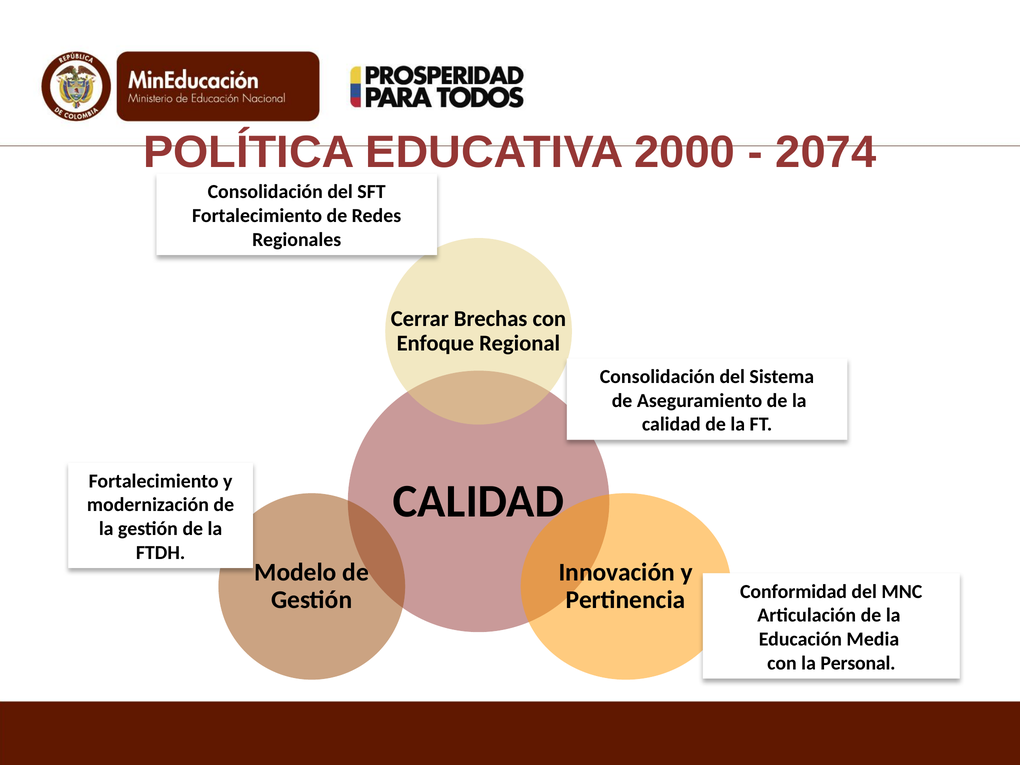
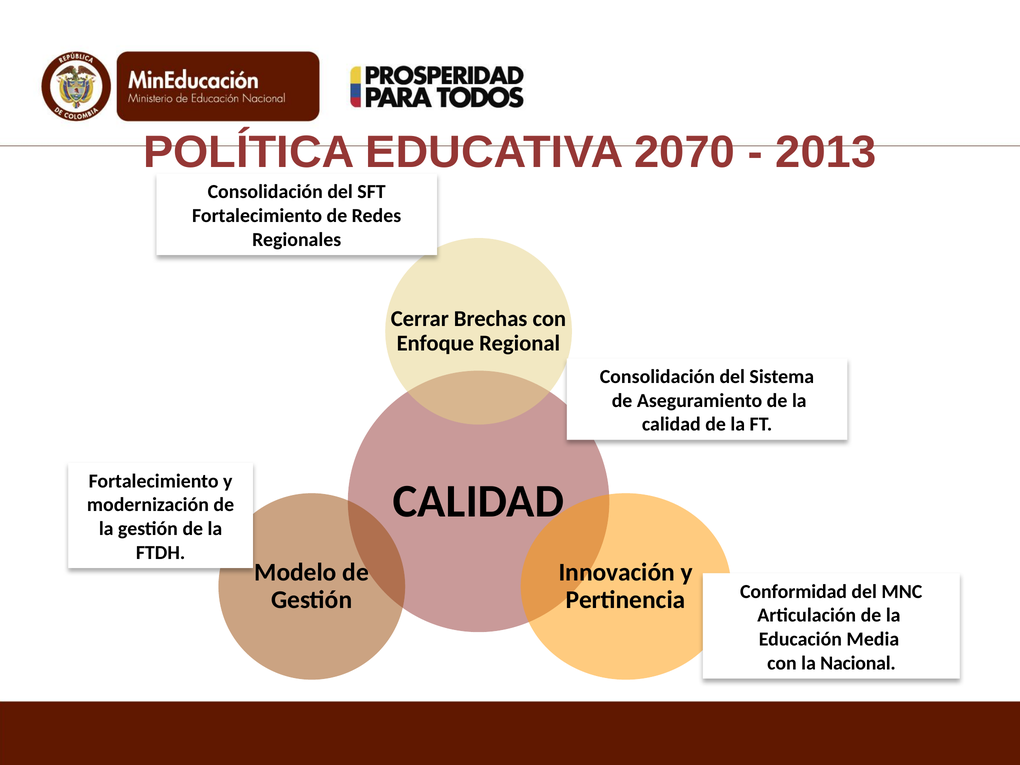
2000: 2000 -> 2070
2074: 2074 -> 2013
Personal: Personal -> Nacional
